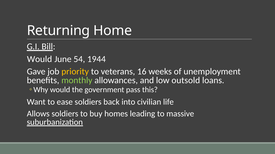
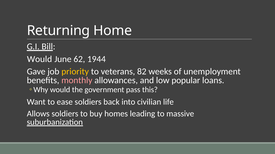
54: 54 -> 62
16: 16 -> 82
monthly colour: light green -> pink
outsold: outsold -> popular
